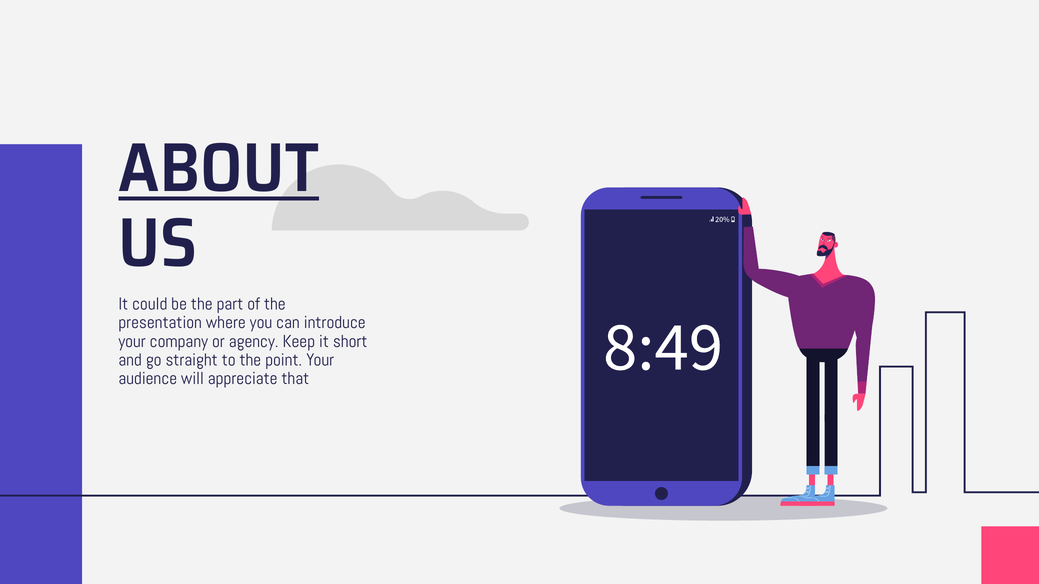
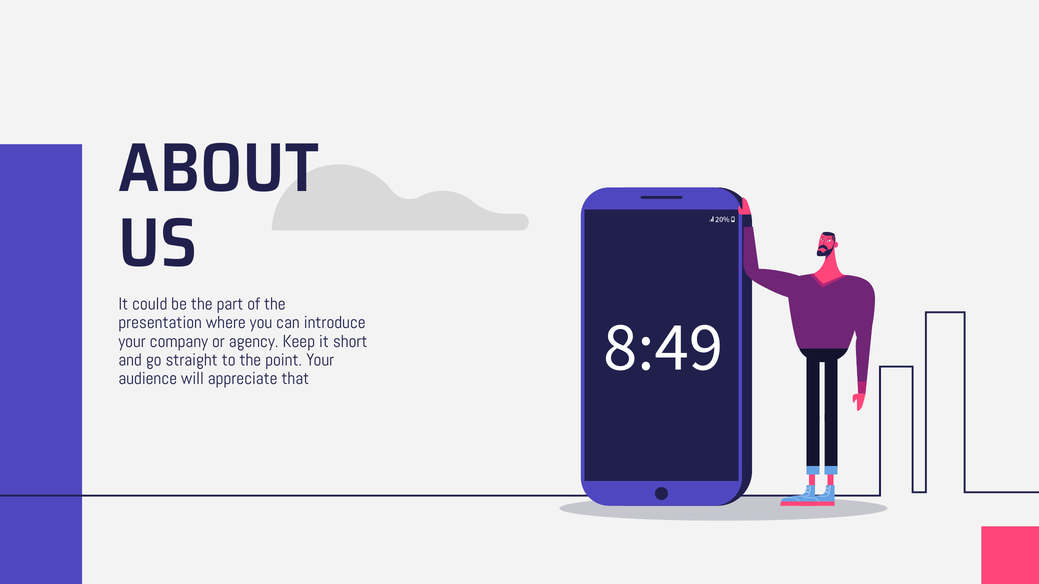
ABOUT underline: present -> none
